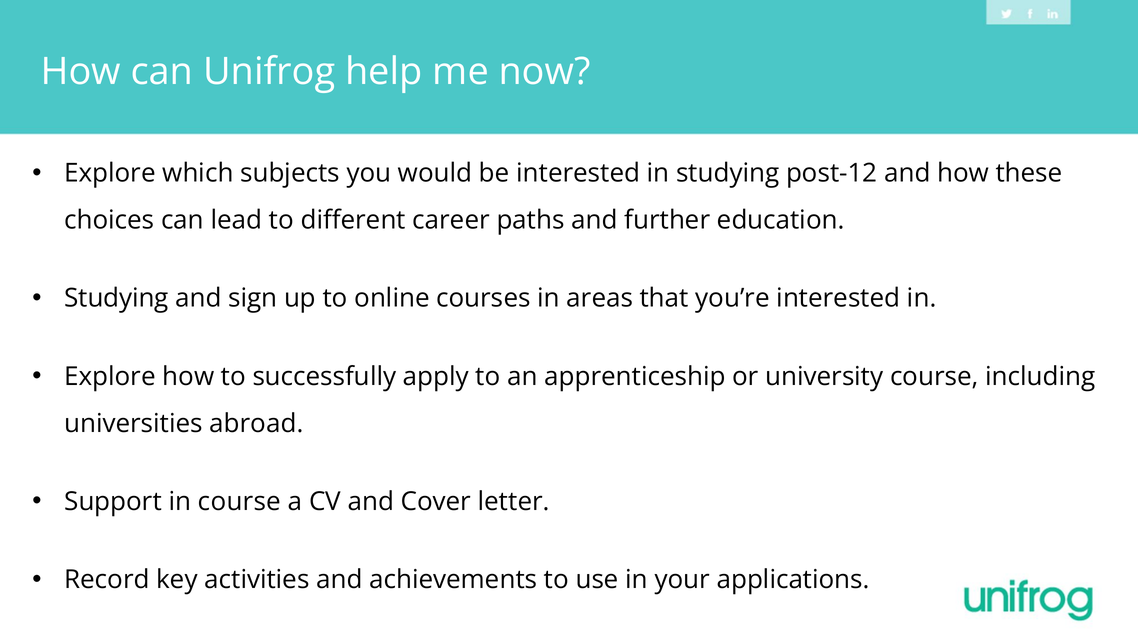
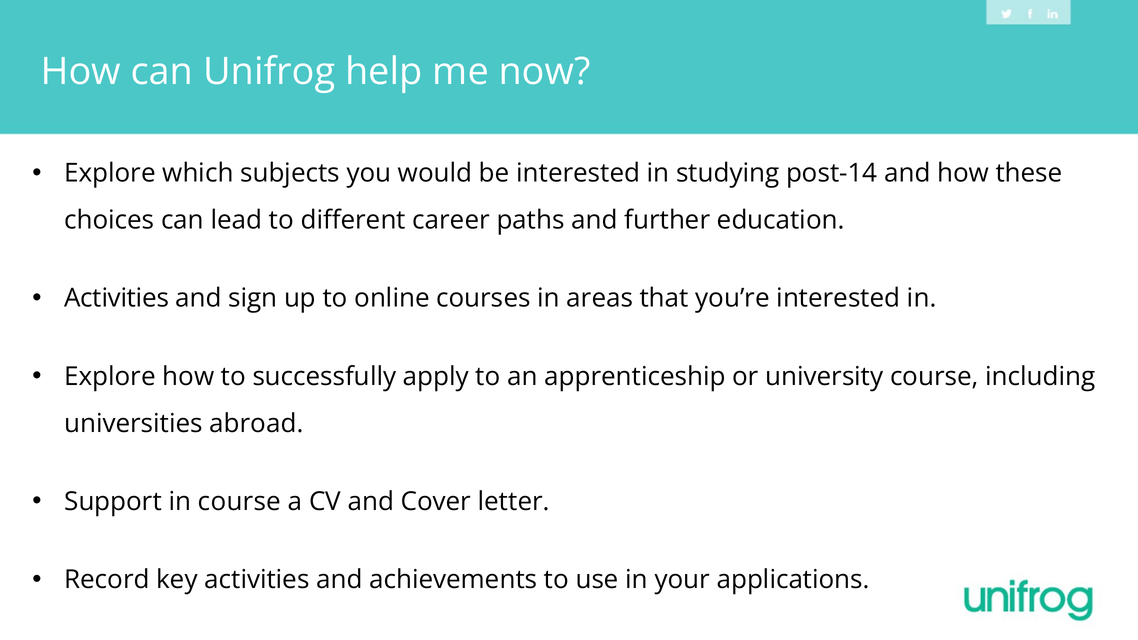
post-12: post-12 -> post-14
Studying at (116, 298): Studying -> Activities
